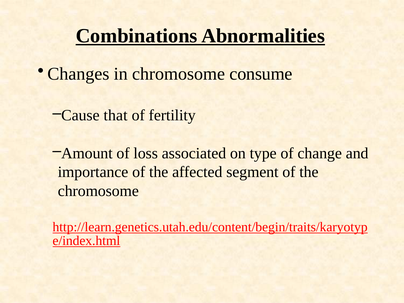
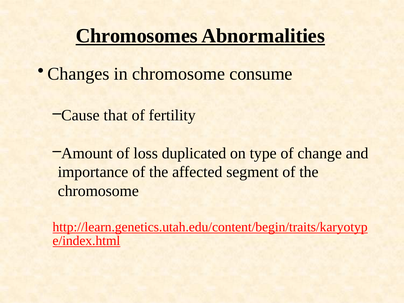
Combinations: Combinations -> Chromosomes
associated: associated -> duplicated
